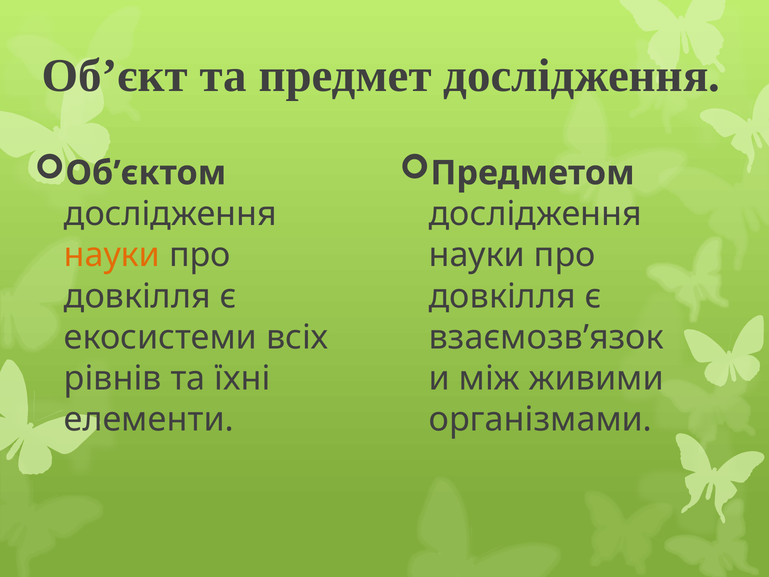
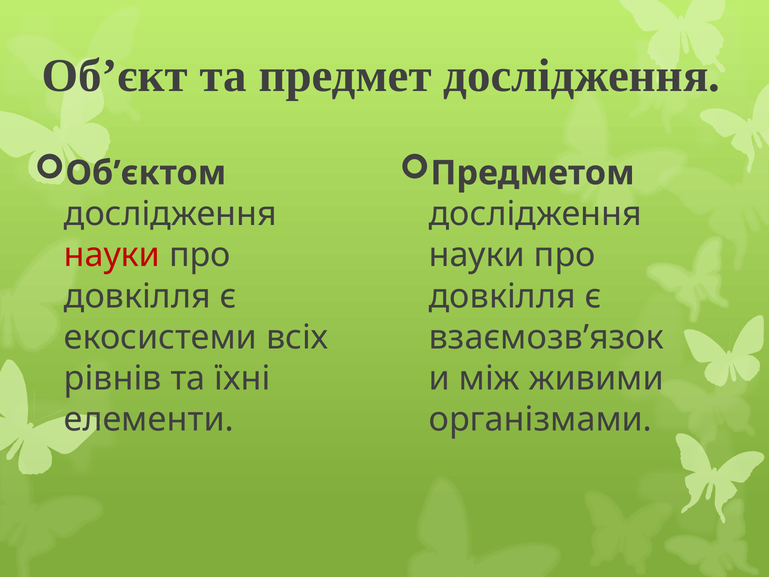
науки at (112, 255) colour: orange -> red
